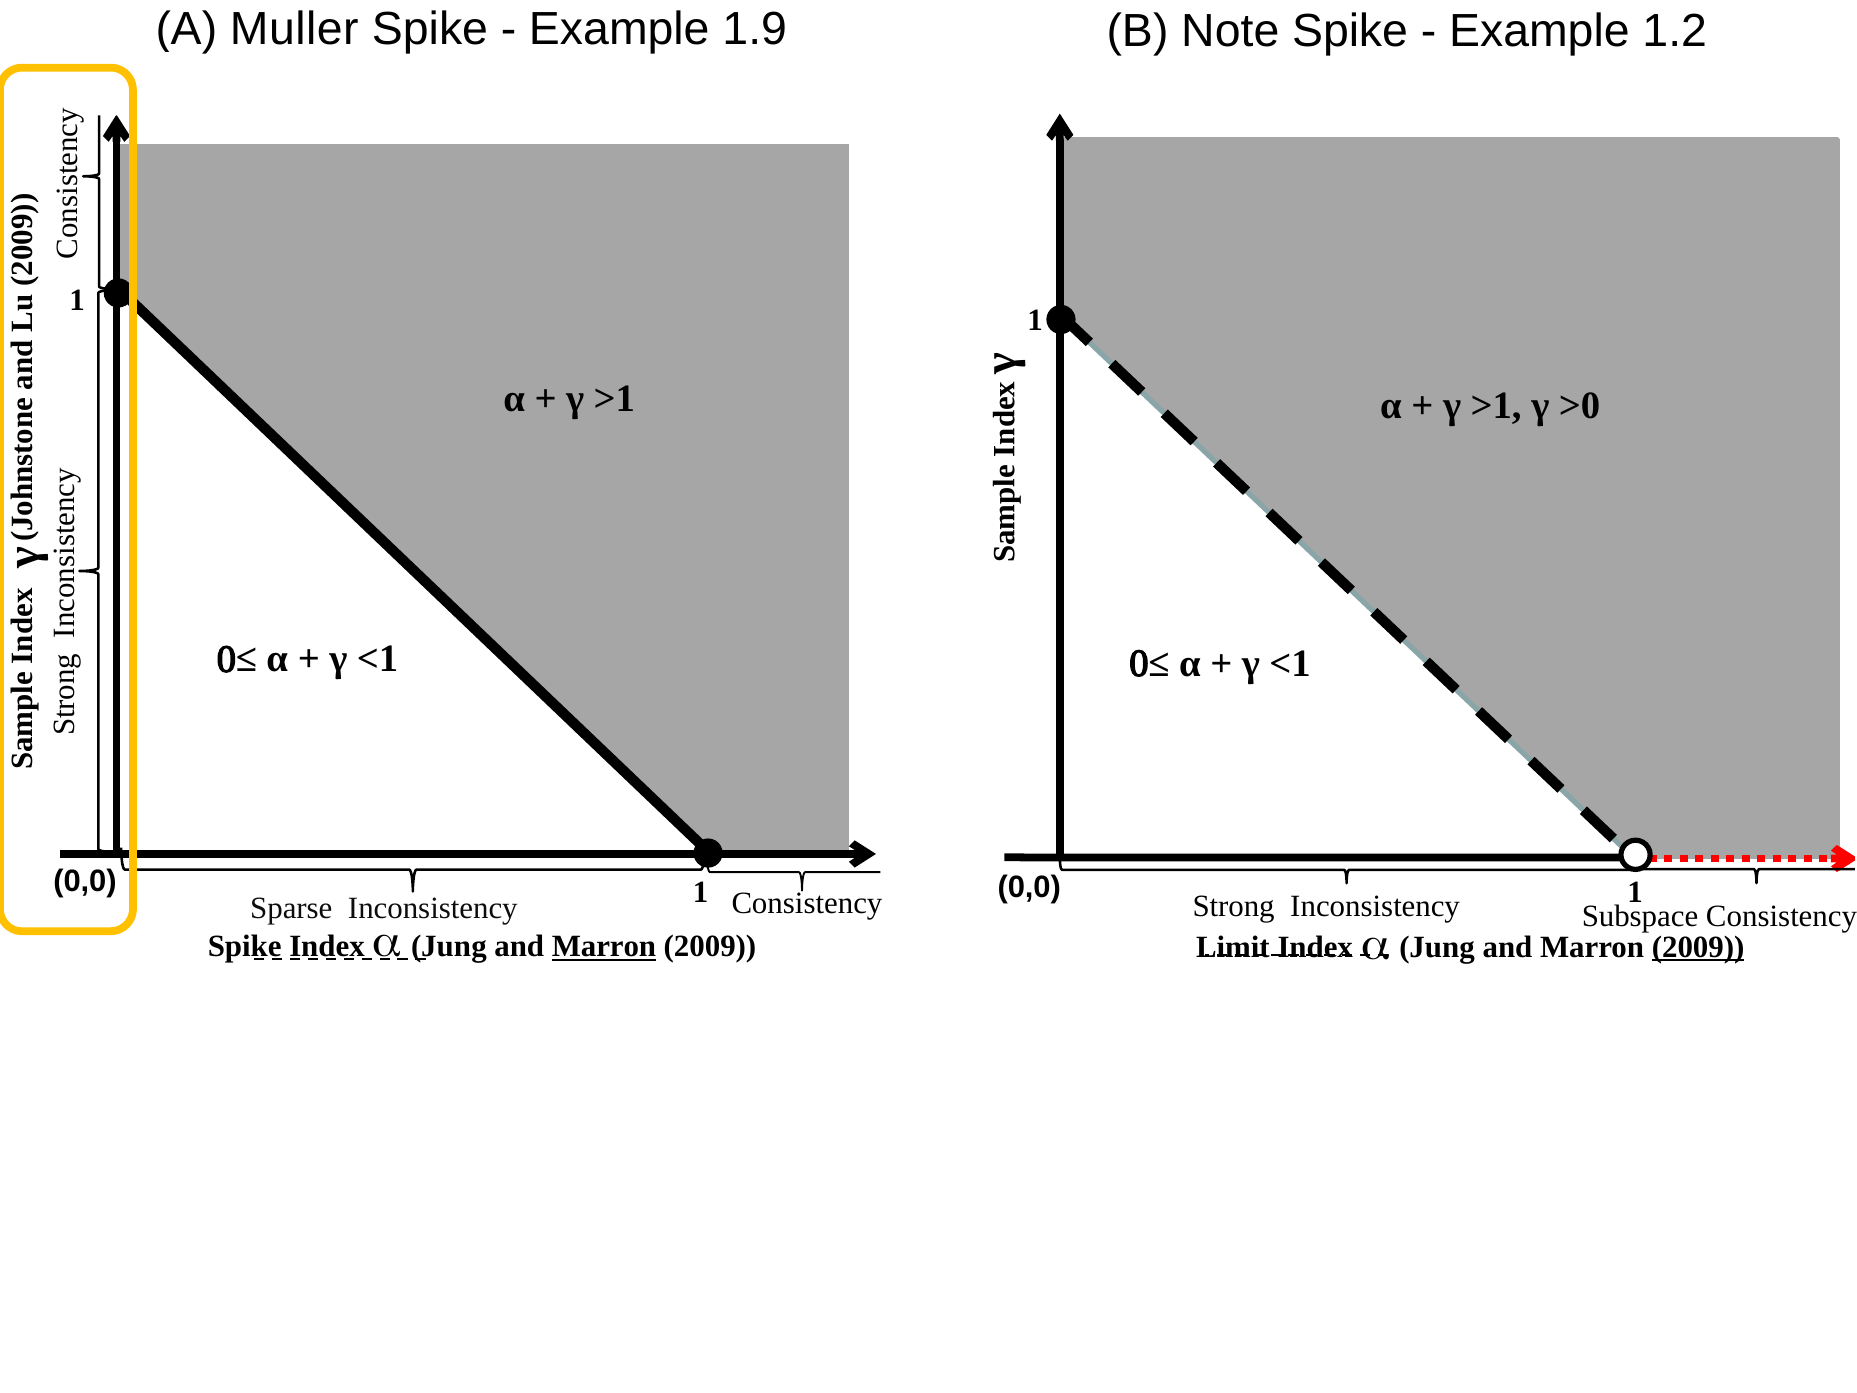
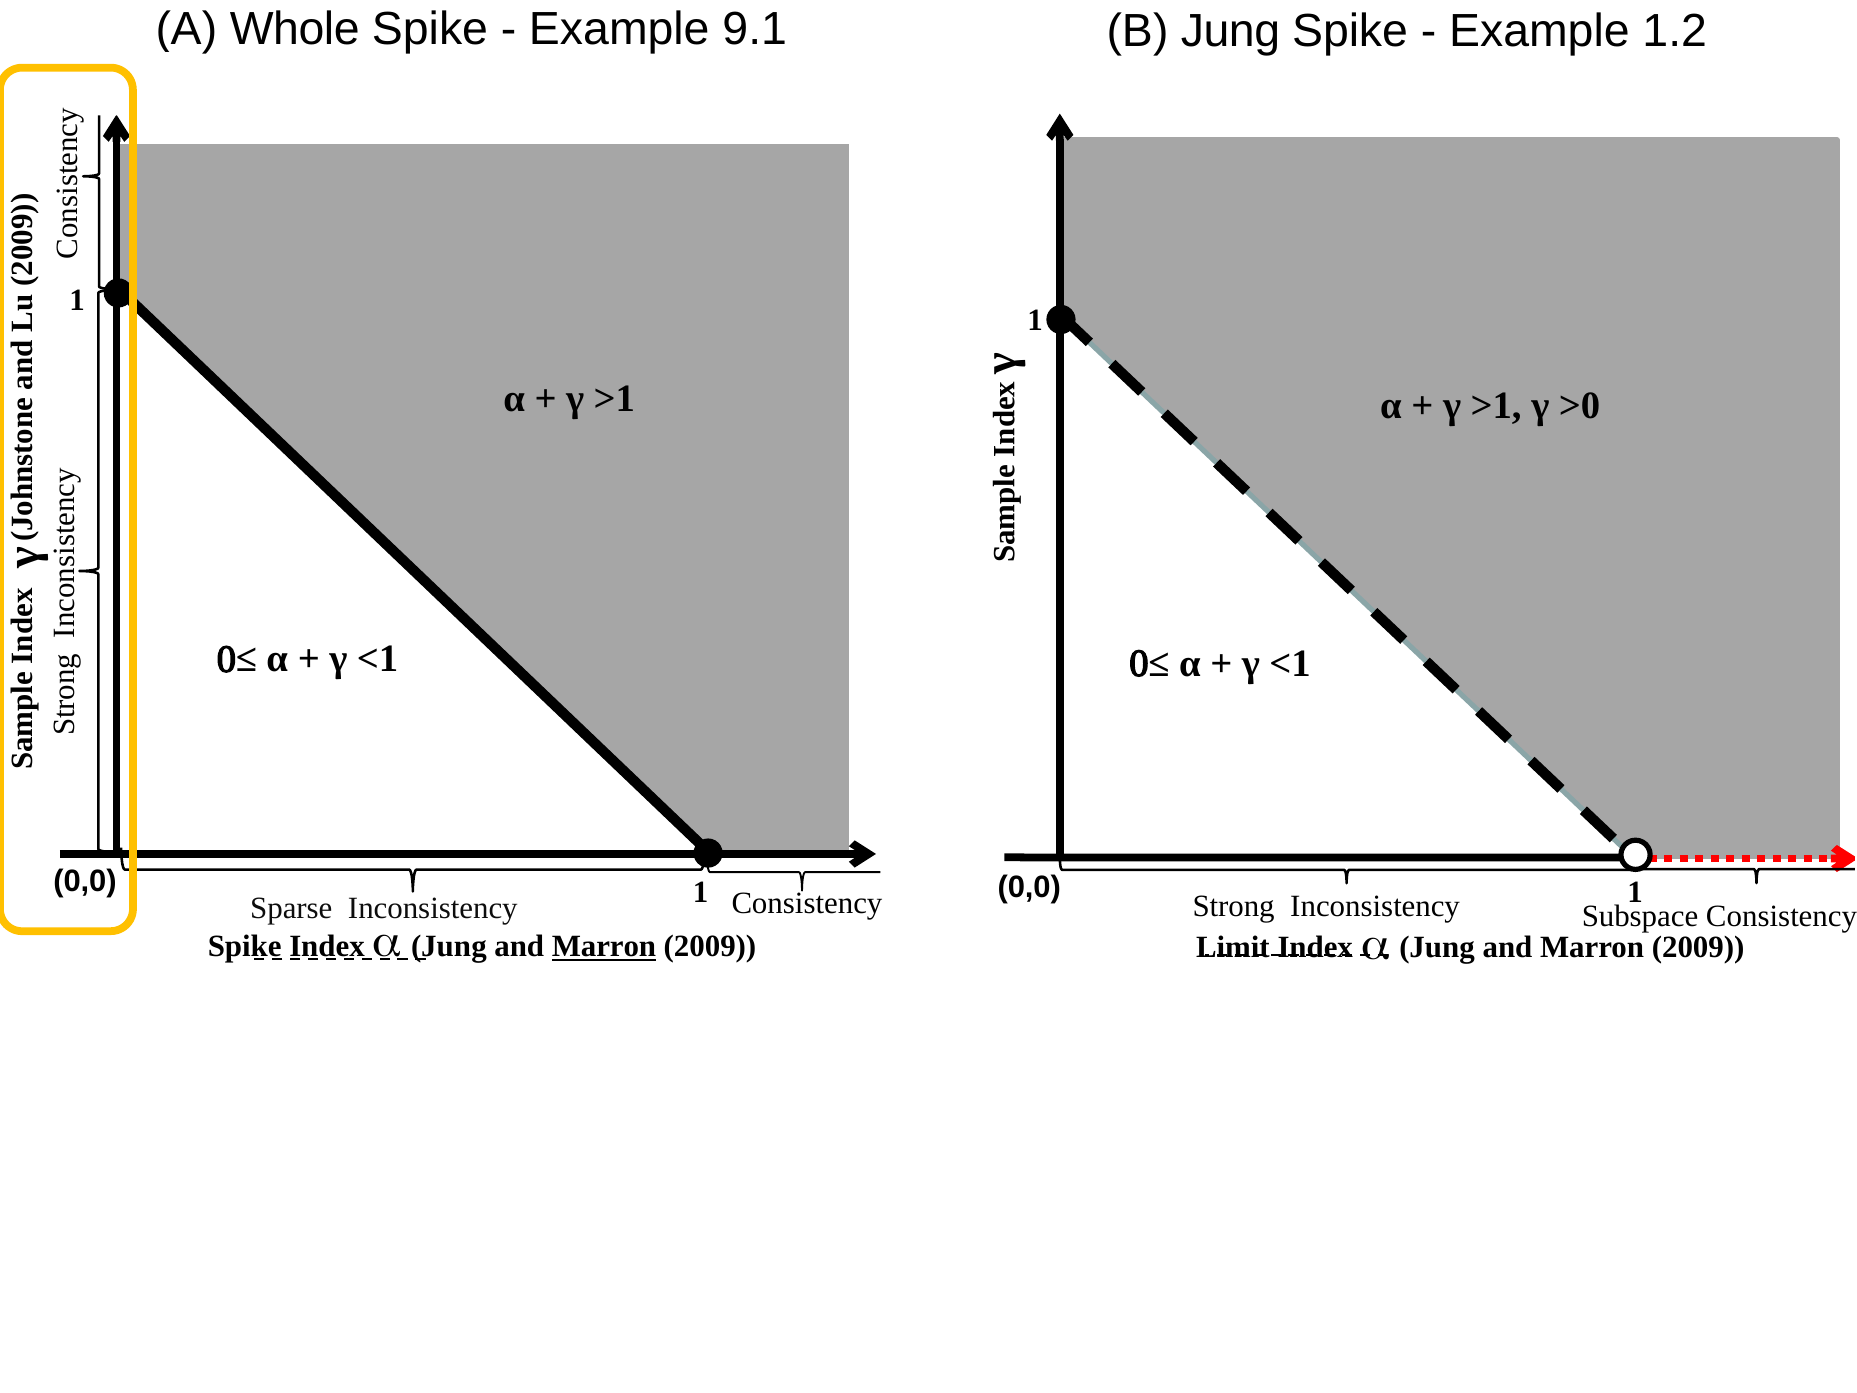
Muller: Muller -> Whole
1.9: 1.9 -> 9.1
B Note: Note -> Jung
2009 at (1698, 947) underline: present -> none
